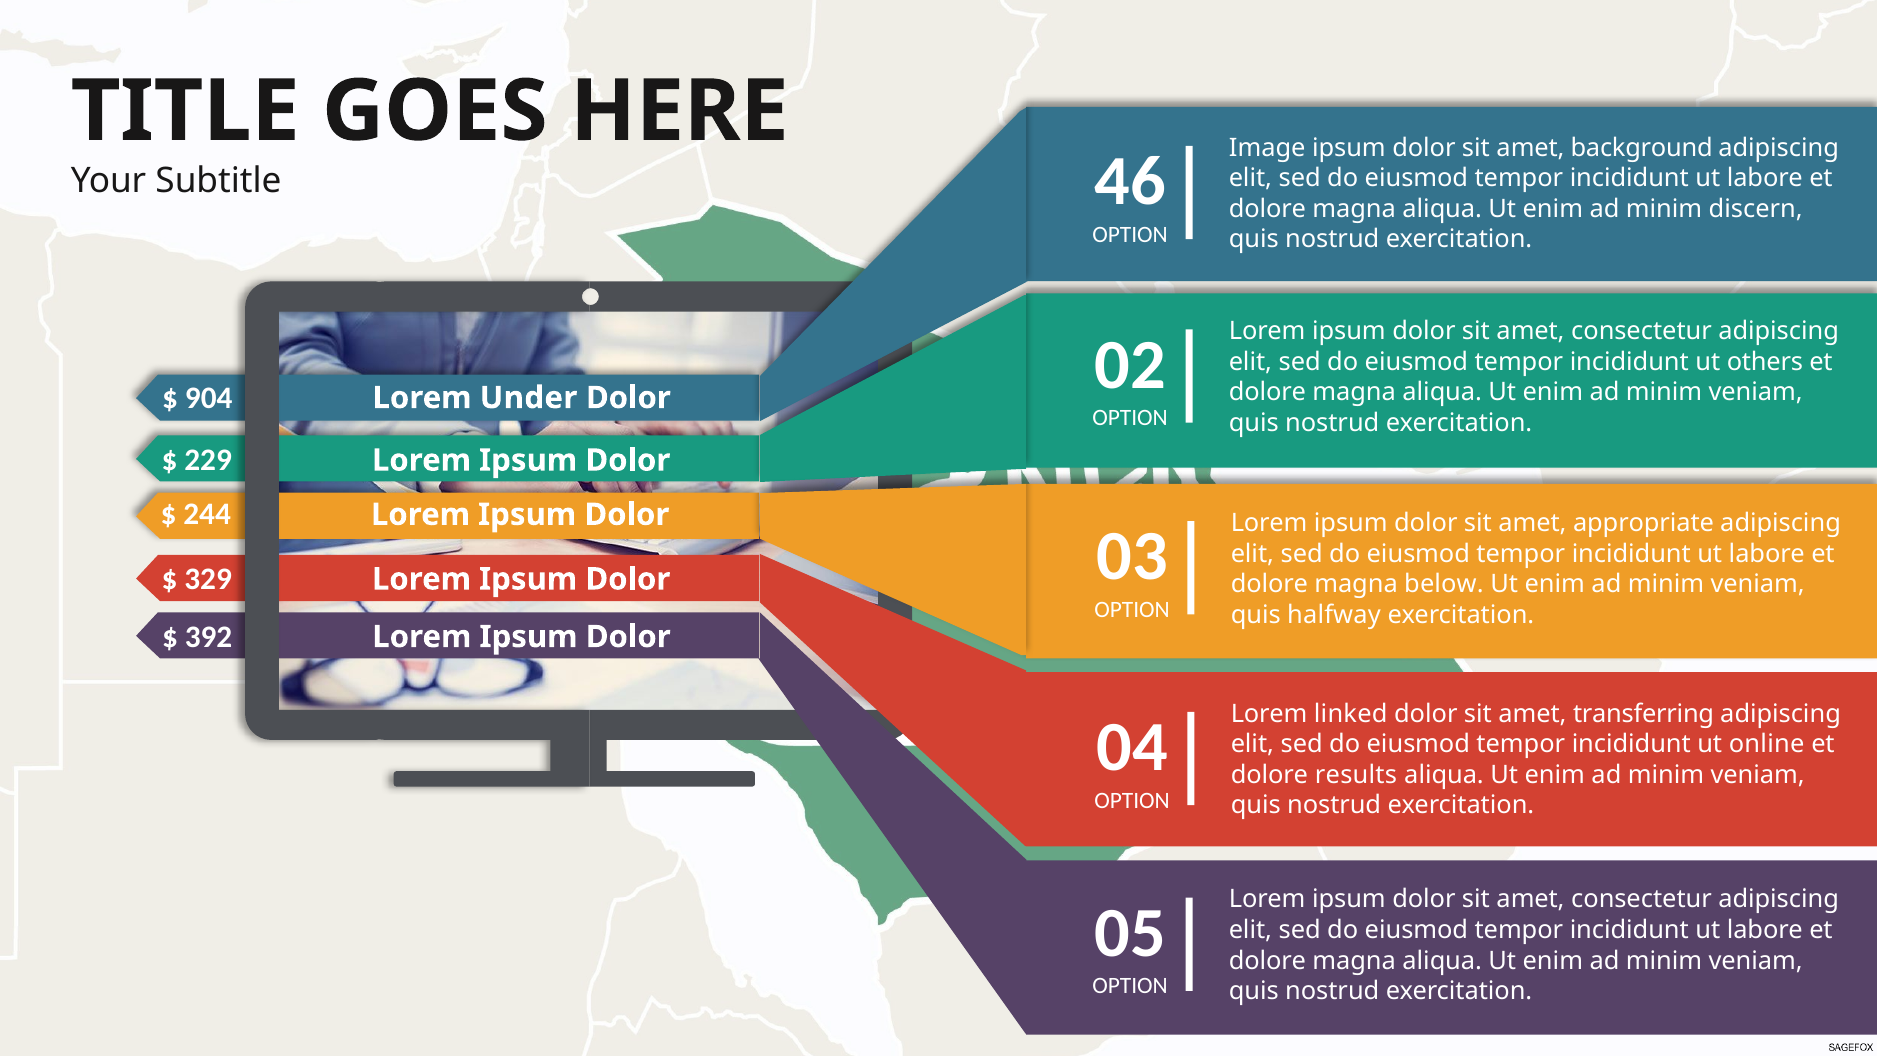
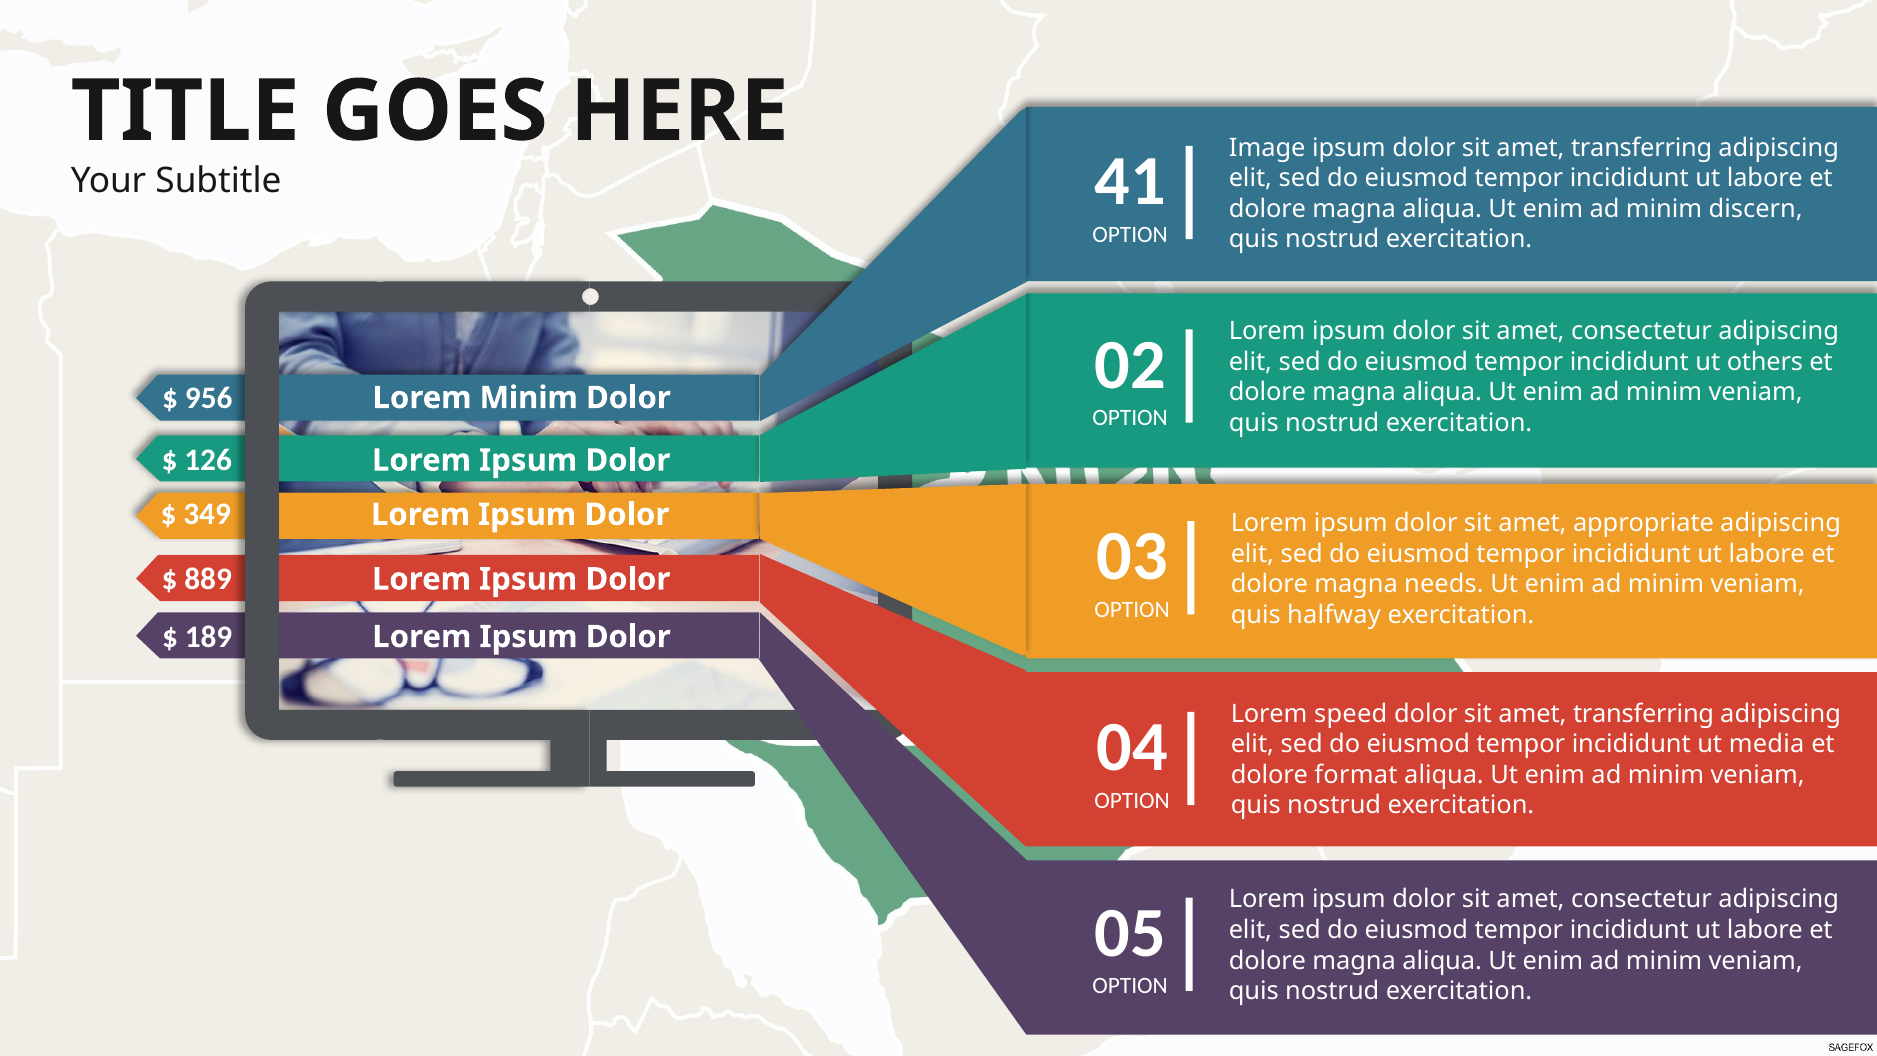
background at (1642, 148): background -> transferring
46: 46 -> 41
904: 904 -> 956
Lorem Under: Under -> Minim
229: 229 -> 126
244: 244 -> 349
329: 329 -> 889
below: below -> needs
392: 392 -> 189
linked: linked -> speed
online: online -> media
results: results -> format
